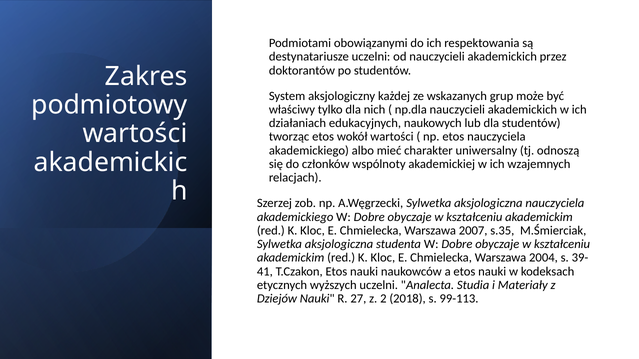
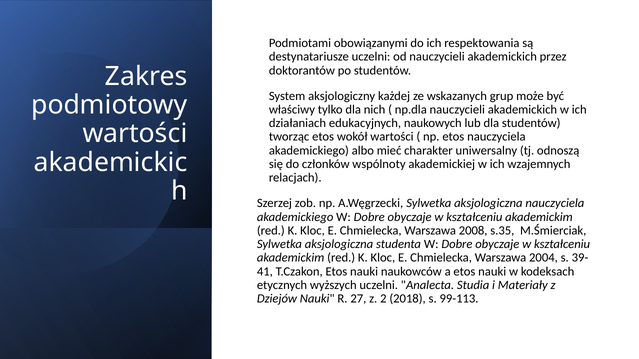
2007: 2007 -> 2008
